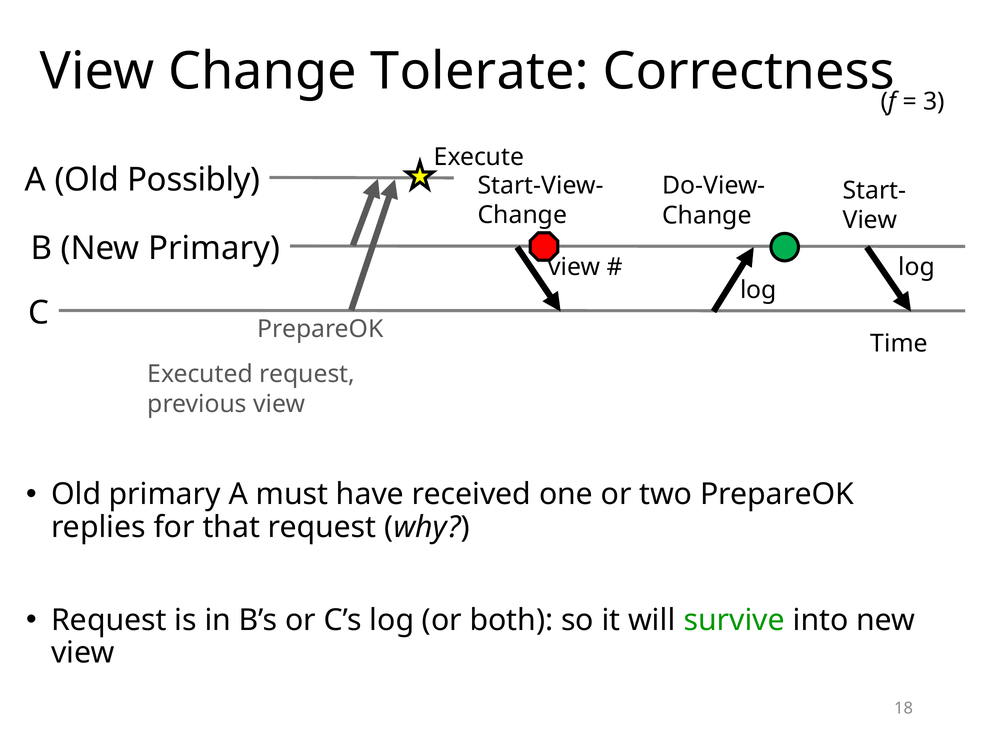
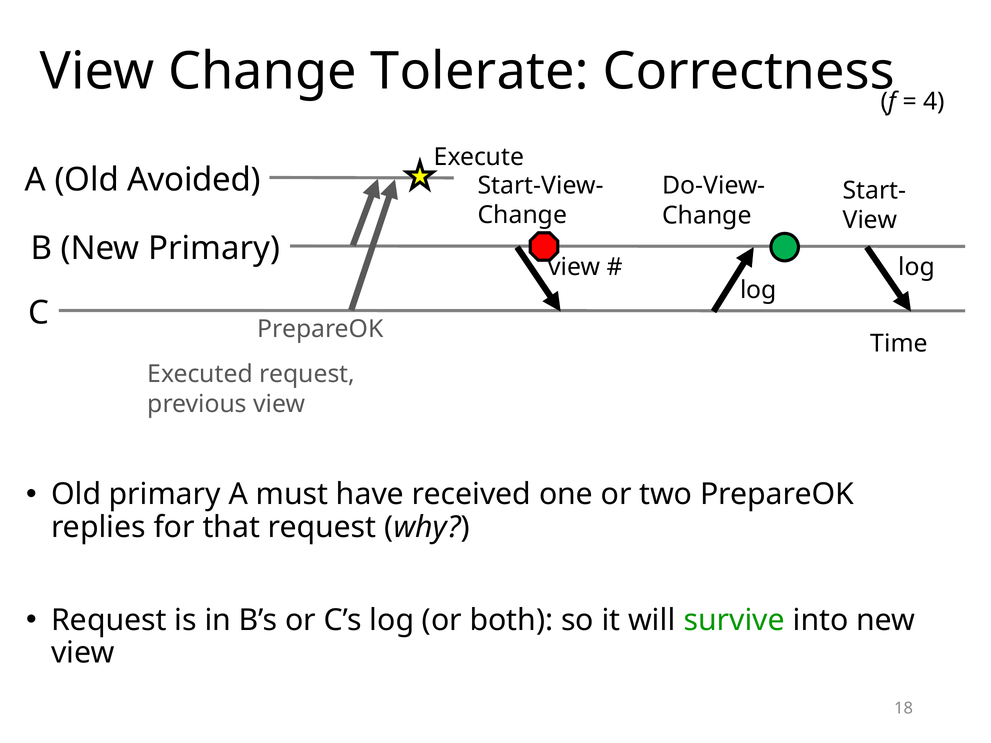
3: 3 -> 4
Possibly: Possibly -> Avoided
